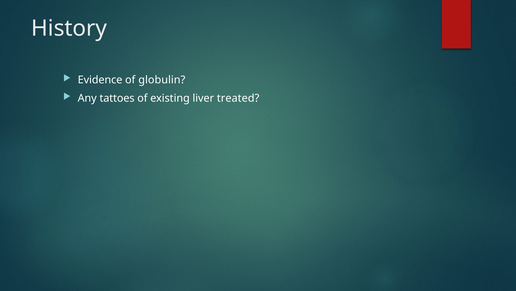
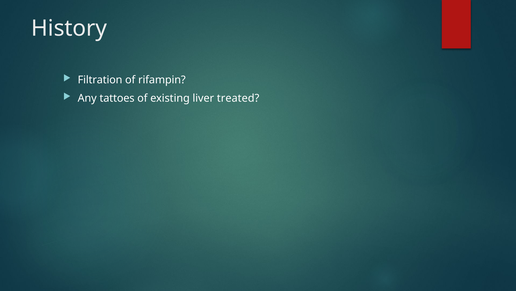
Evidence: Evidence -> Filtration
globulin: globulin -> rifampin
